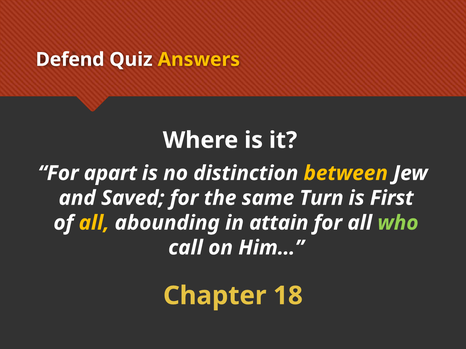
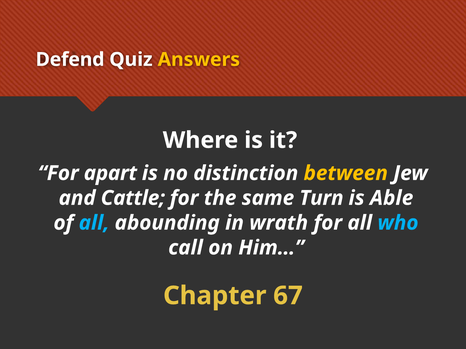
Saved: Saved -> Cattle
First: First -> Able
all at (94, 223) colour: yellow -> light blue
attain: attain -> wrath
who colour: light green -> light blue
18: 18 -> 67
